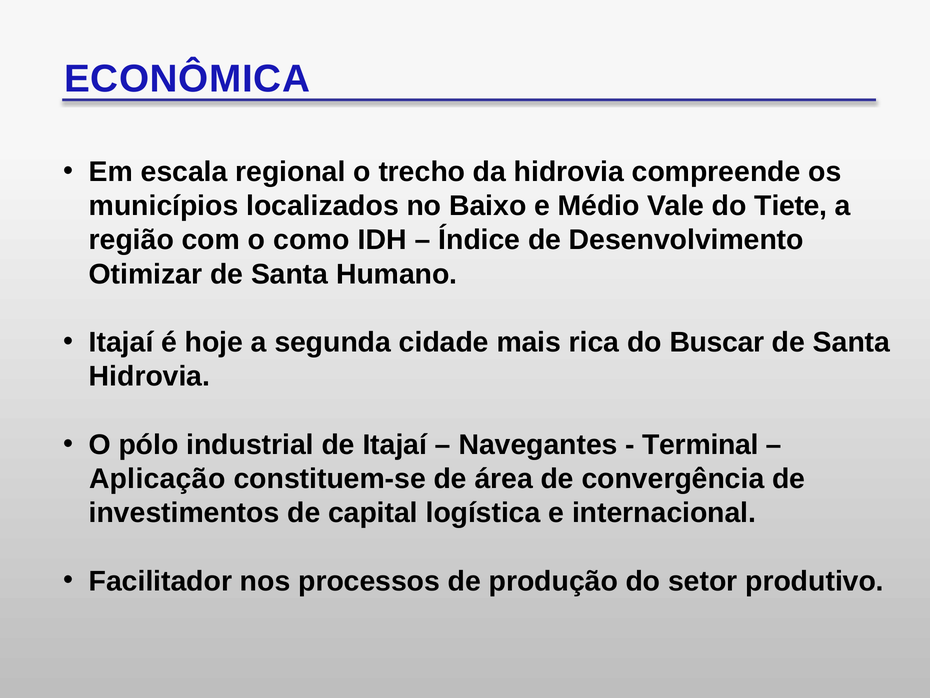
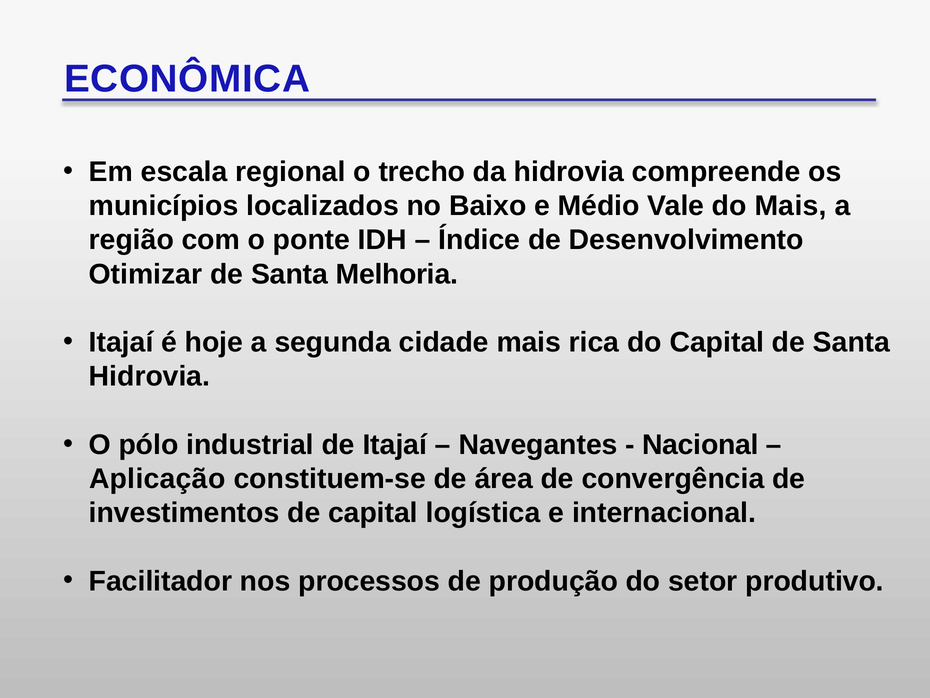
do Tiete: Tiete -> Mais
como: como -> ponte
Humano: Humano -> Melhoria
do Buscar: Buscar -> Capital
Terminal: Terminal -> Nacional
